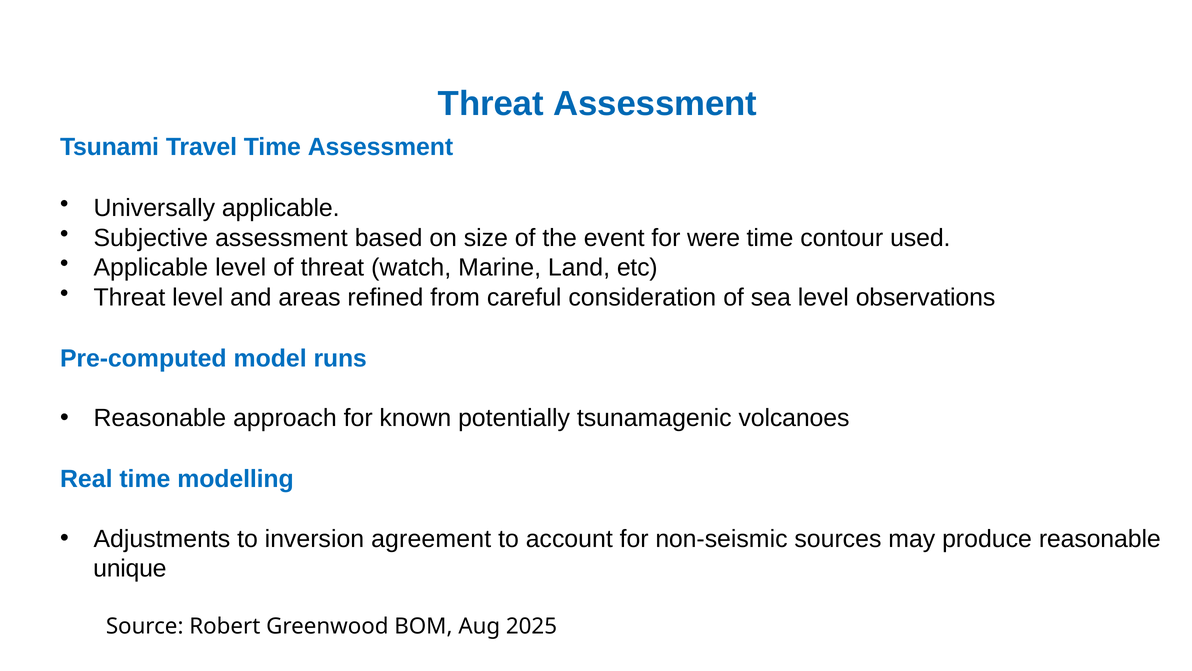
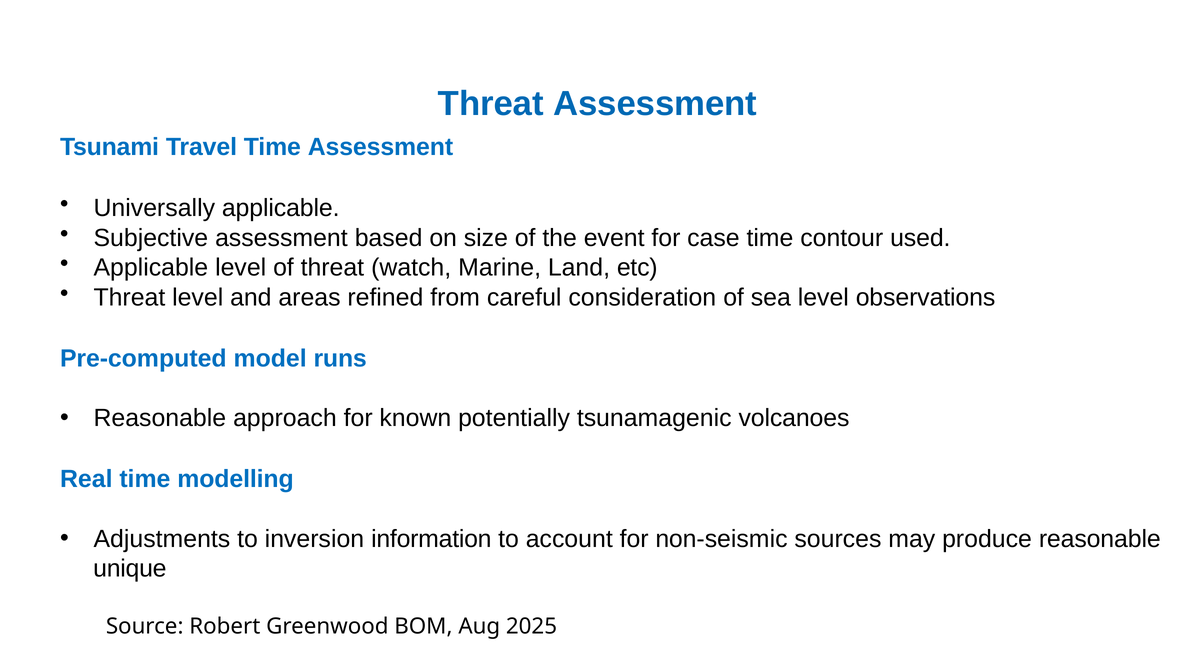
were: were -> case
agreement: agreement -> information
